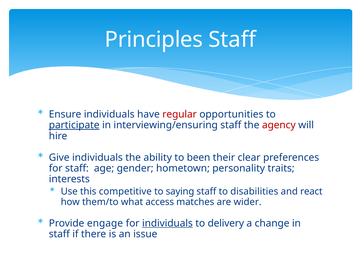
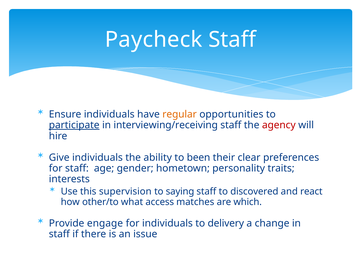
Principles: Principles -> Paycheck
regular colour: red -> orange
interviewing/ensuring: interviewing/ensuring -> interviewing/receiving
competitive: competitive -> supervision
disabilities: disabilities -> discovered
them/to: them/to -> other/to
wider: wider -> which
individuals at (167, 223) underline: present -> none
